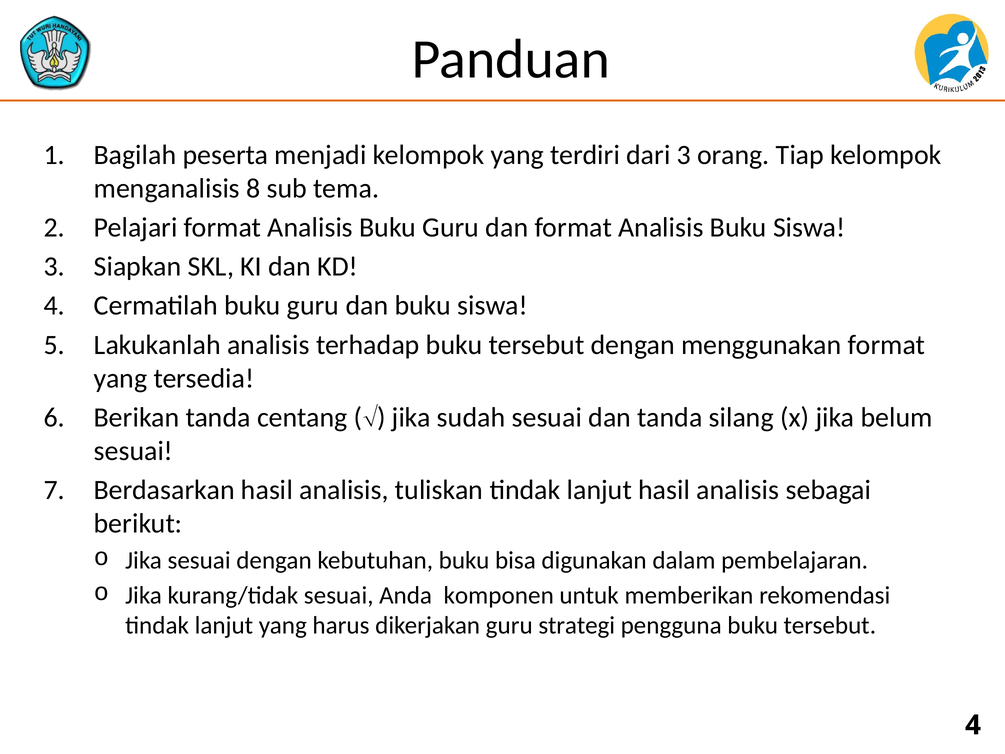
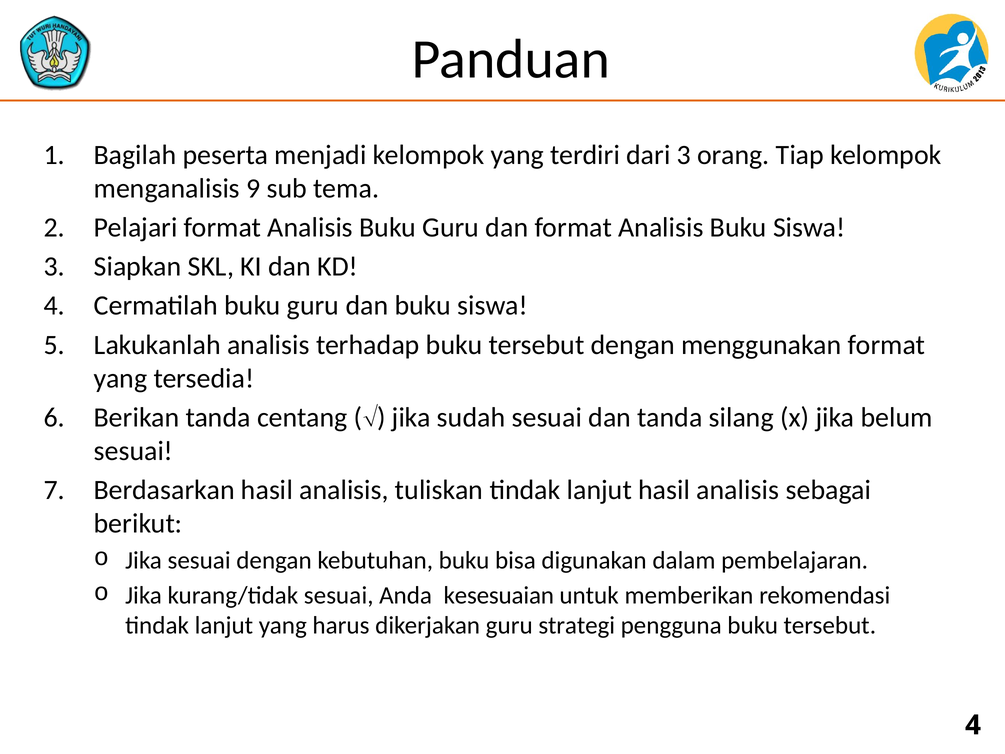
8: 8 -> 9
komponen: komponen -> kesesuaian
